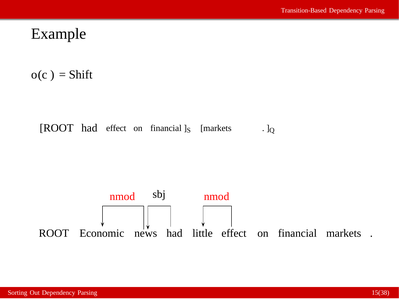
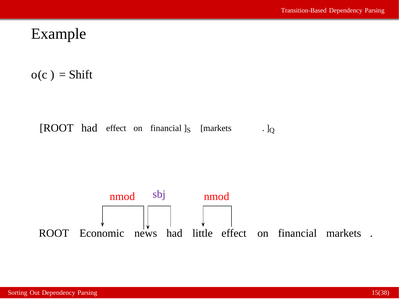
sbj colour: black -> purple
